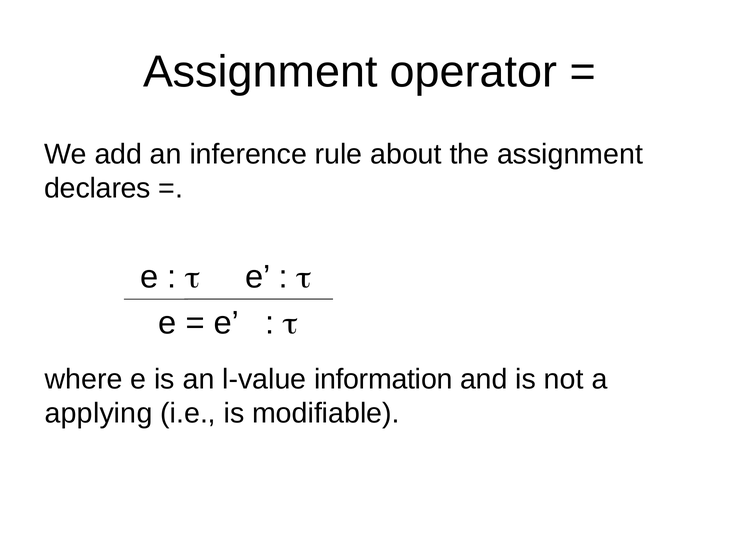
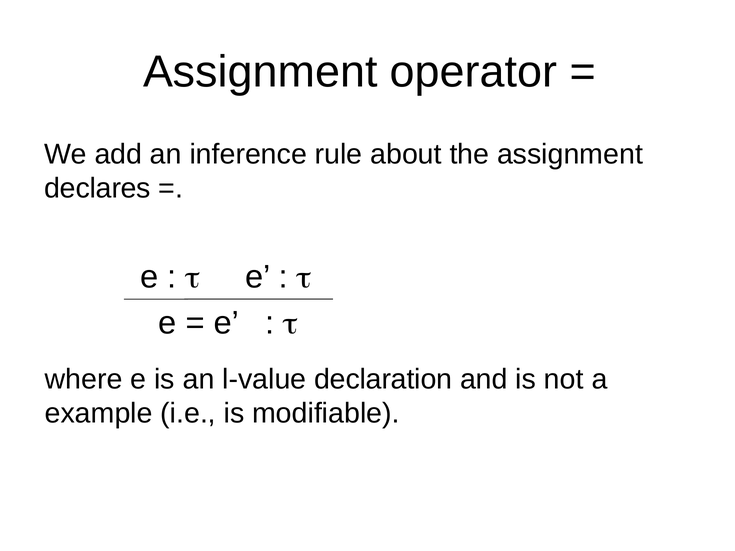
information: information -> declaration
applying: applying -> example
